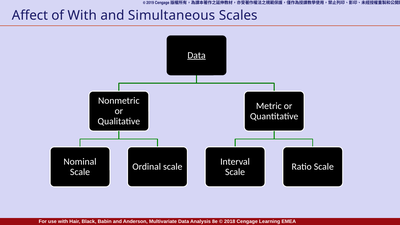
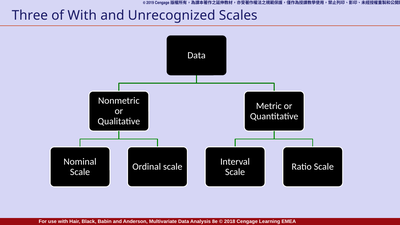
Affect: Affect -> Three
Simultaneous: Simultaneous -> Unrecognized
Data at (197, 55) underline: present -> none
